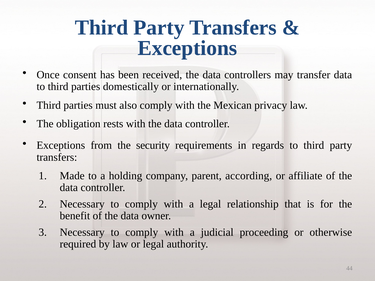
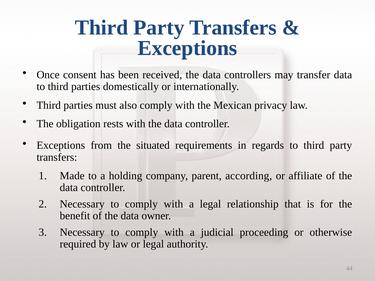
security: security -> situated
